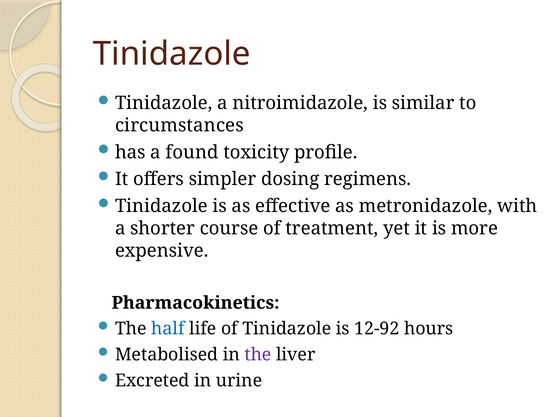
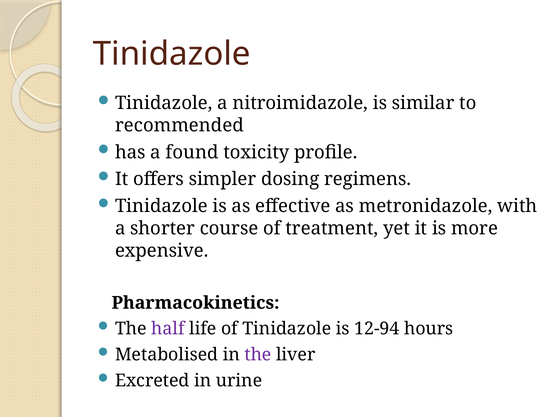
circumstances: circumstances -> recommended
half colour: blue -> purple
12-92: 12-92 -> 12-94
